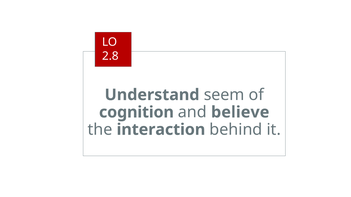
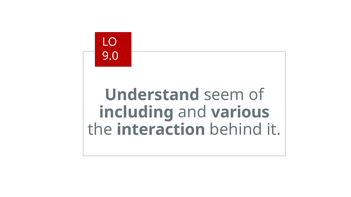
2.8: 2.8 -> 9.0
cognition: cognition -> including
believe: believe -> various
